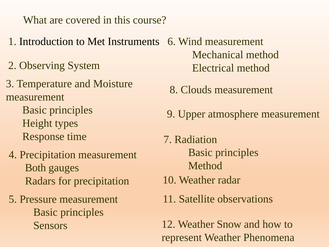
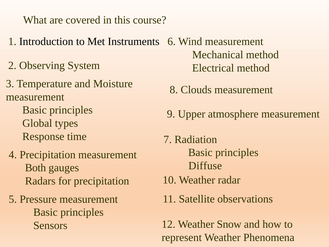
Height: Height -> Global
Method at (205, 166): Method -> Diffuse
